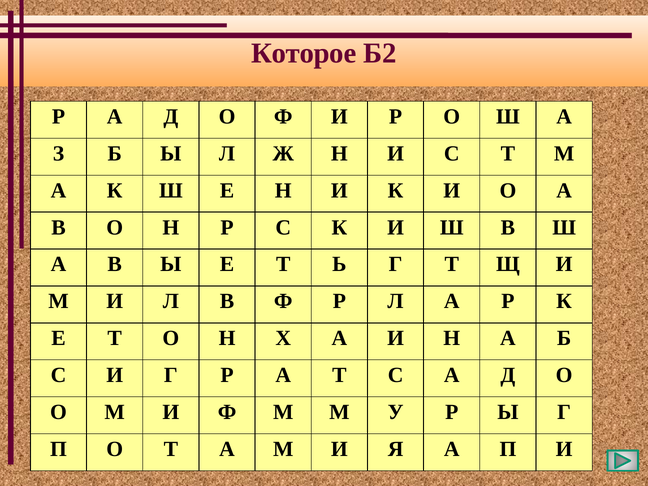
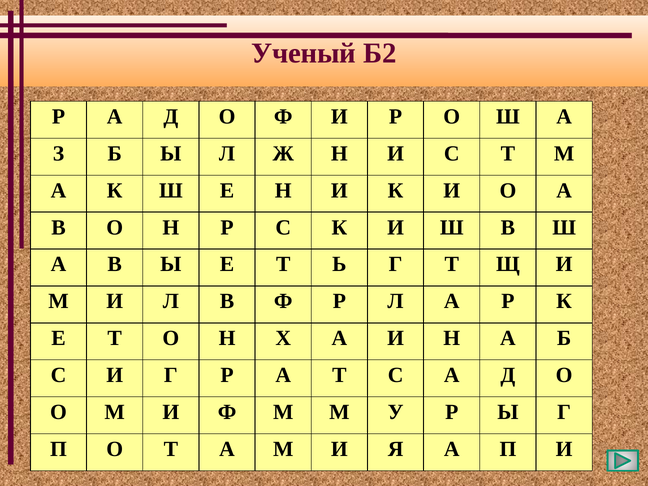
Которое: Которое -> Ученый
